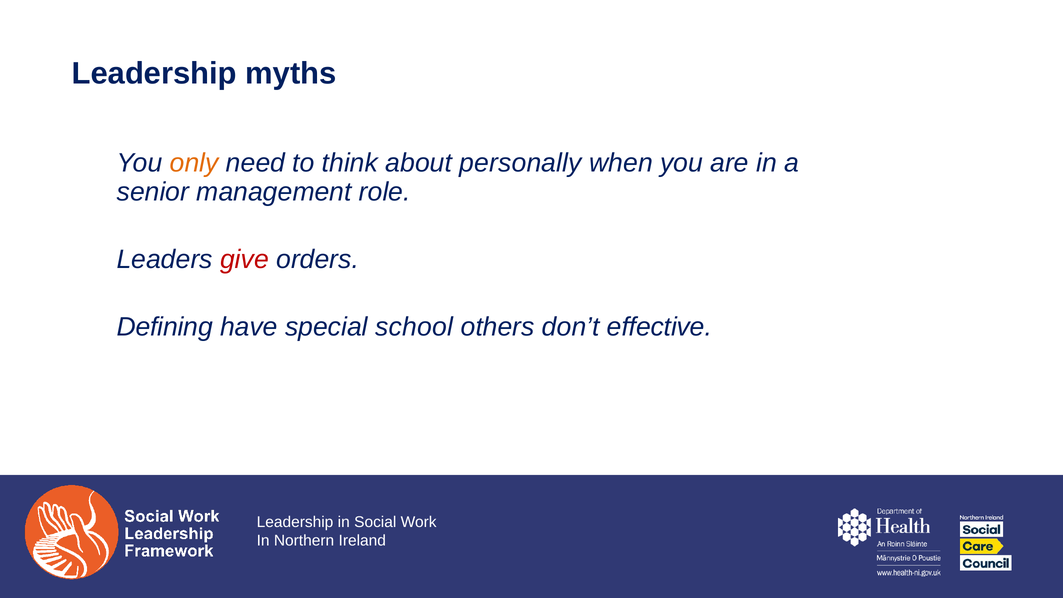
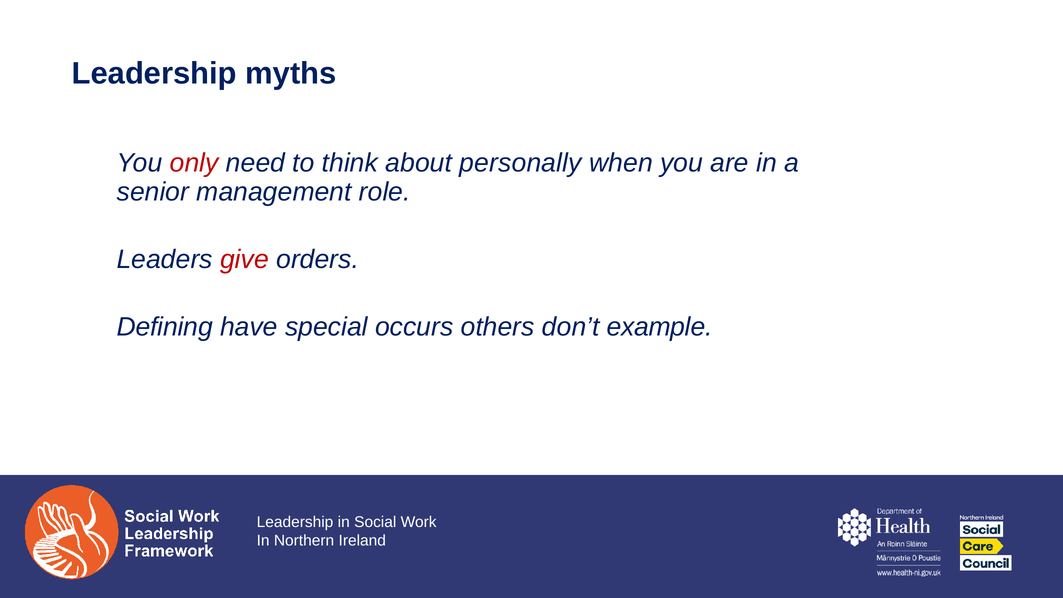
only colour: orange -> red
school: school -> occurs
effective: effective -> example
